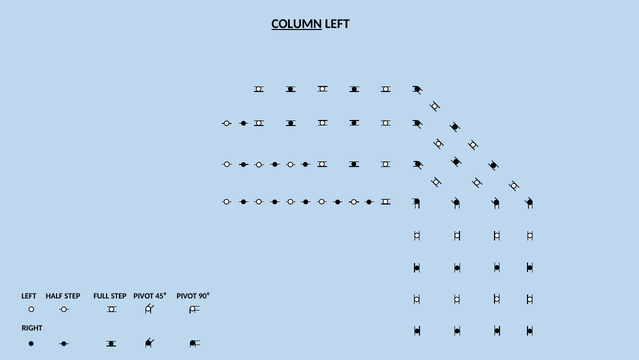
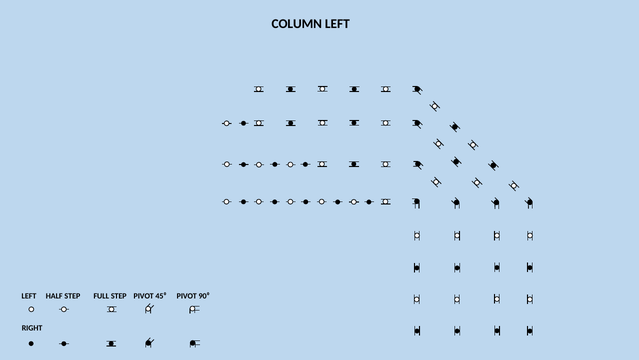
COLUMN underline: present -> none
